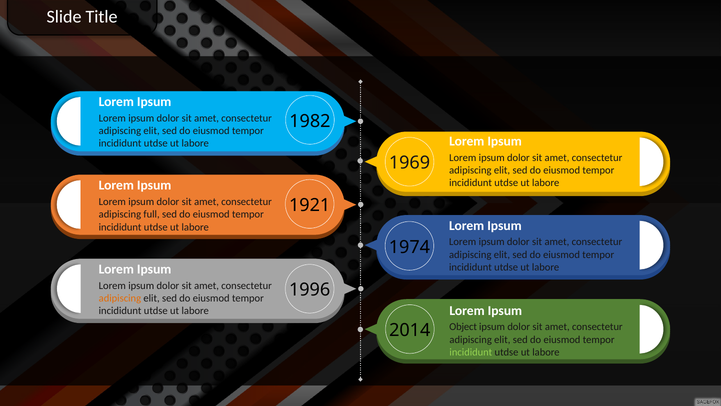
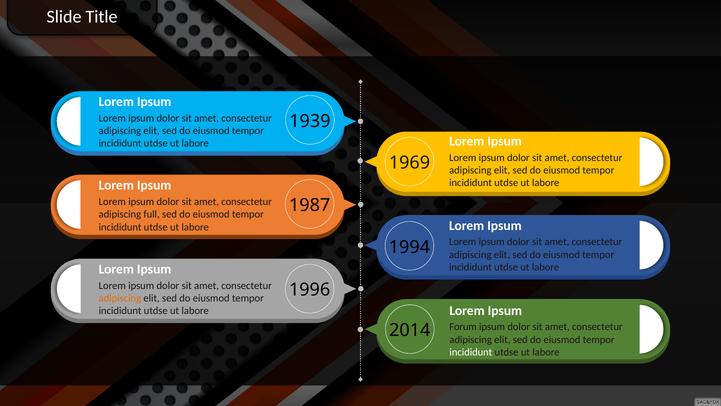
1982: 1982 -> 1939
1921: 1921 -> 1987
1974: 1974 -> 1994
Object: Object -> Forum
incididunt at (471, 352) colour: light green -> white
